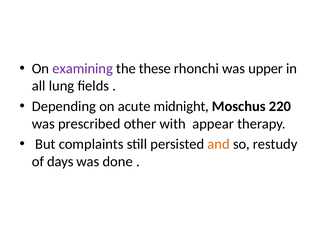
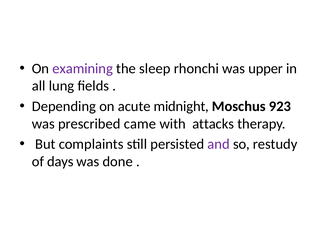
these: these -> sleep
220: 220 -> 923
other: other -> came
appear: appear -> attacks
and colour: orange -> purple
